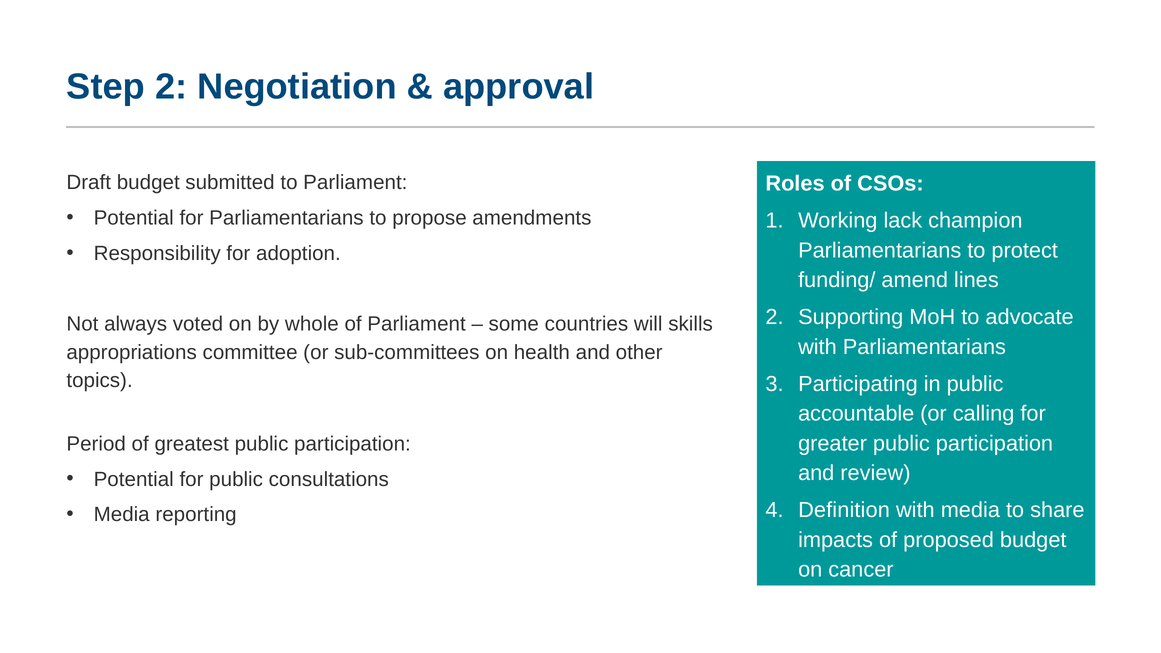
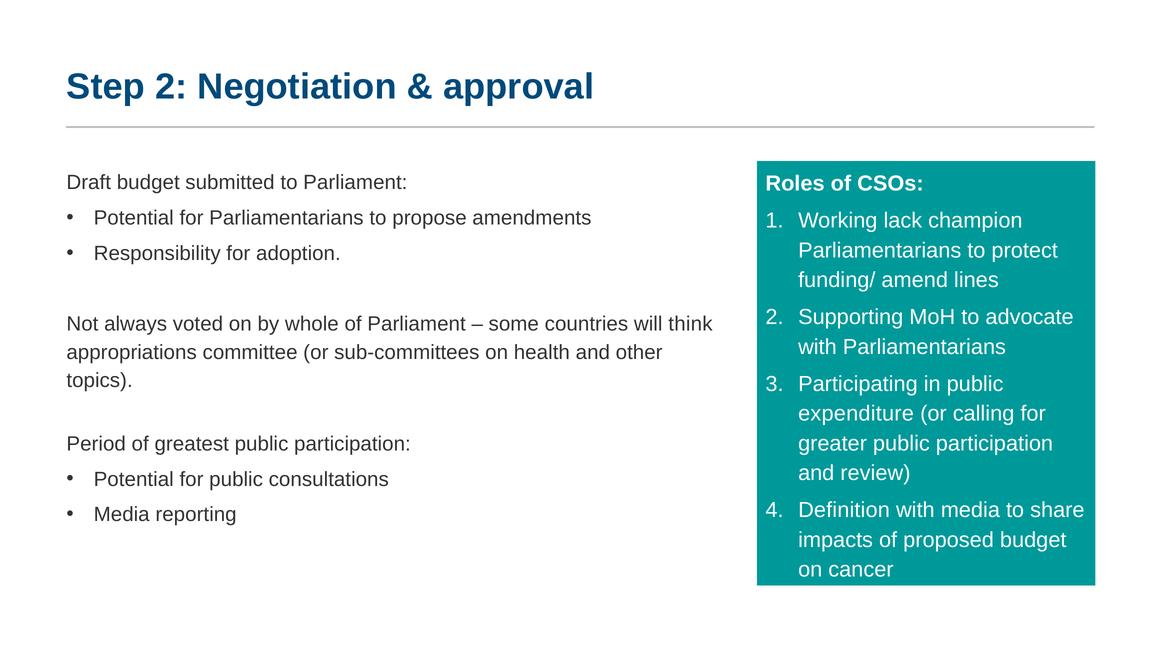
skills: skills -> think
accountable: accountable -> expenditure
